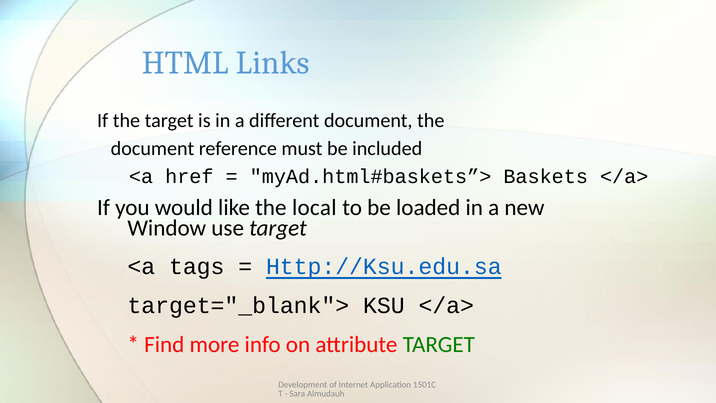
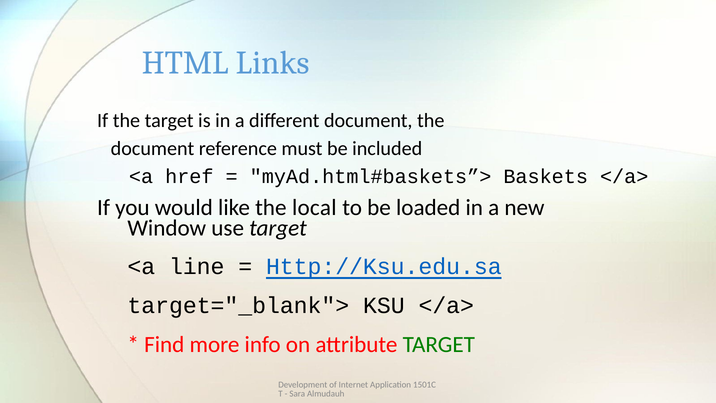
tags: tags -> line
